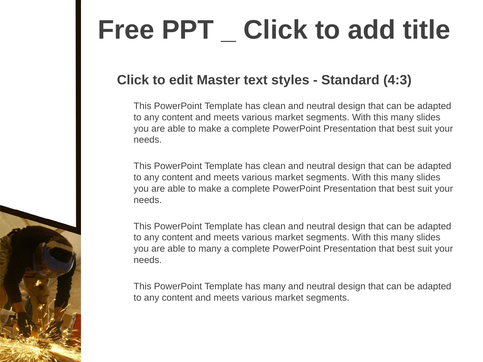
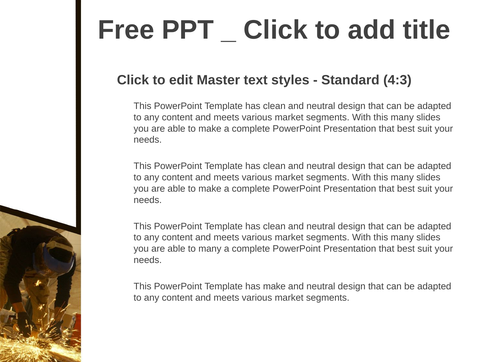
has many: many -> make
